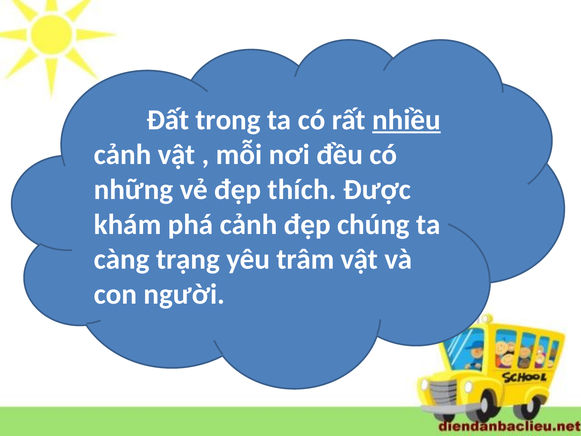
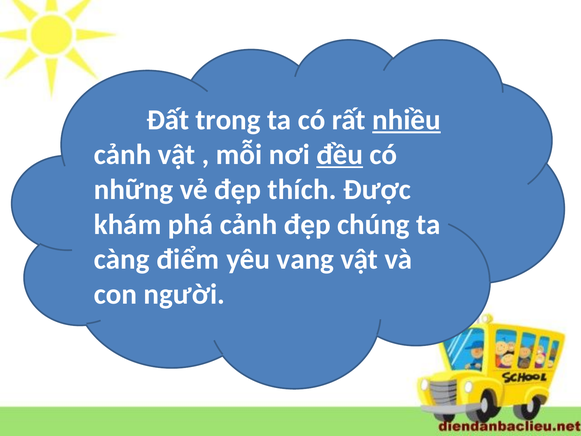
đều underline: none -> present
trạng: trạng -> điểm
trâm: trâm -> vang
